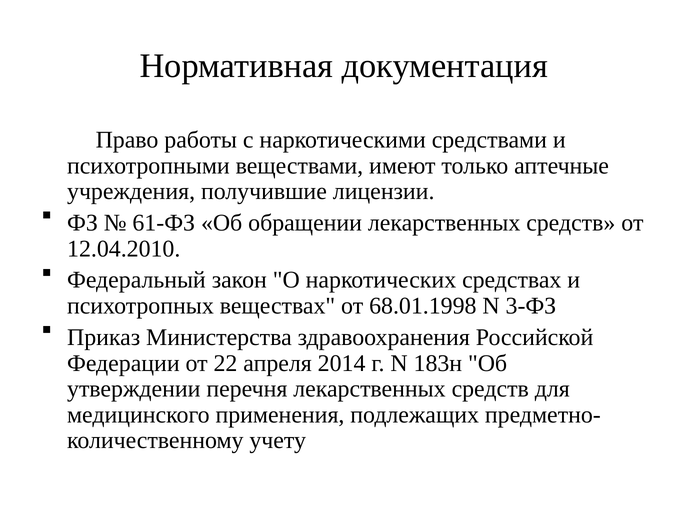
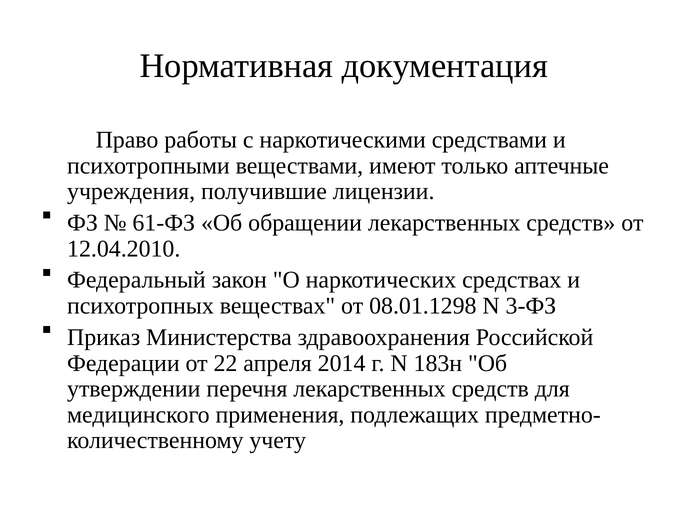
68.01.1998: 68.01.1998 -> 08.01.1298
